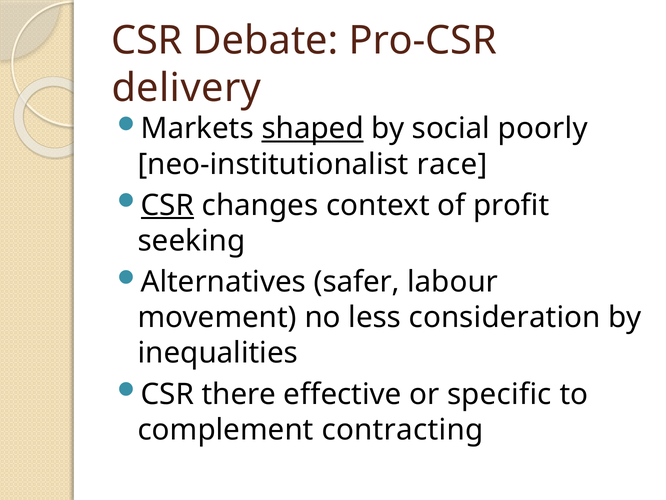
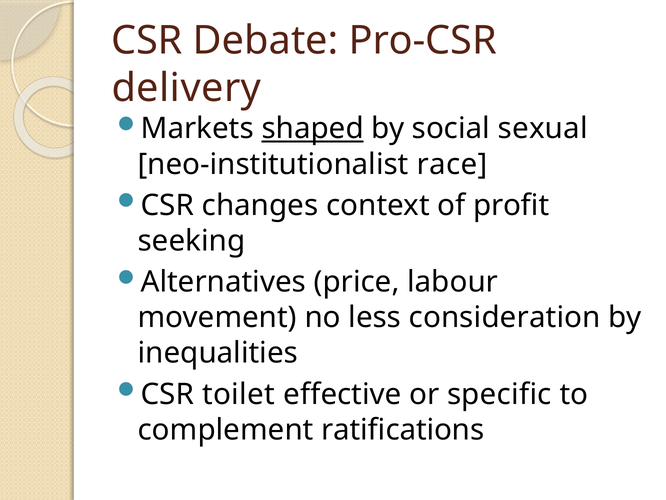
poorly: poorly -> sexual
CSR at (167, 205) underline: present -> none
safer: safer -> price
there: there -> toilet
contracting: contracting -> ratifications
